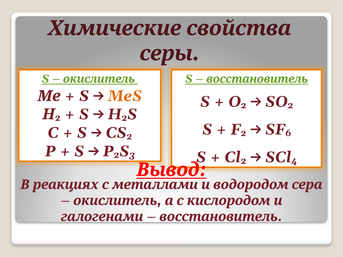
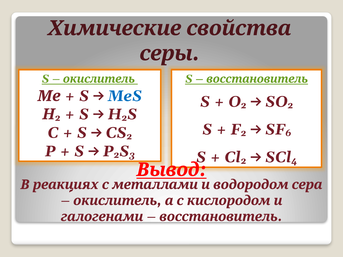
MeS colour: orange -> blue
